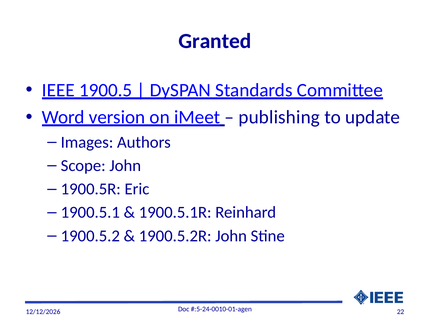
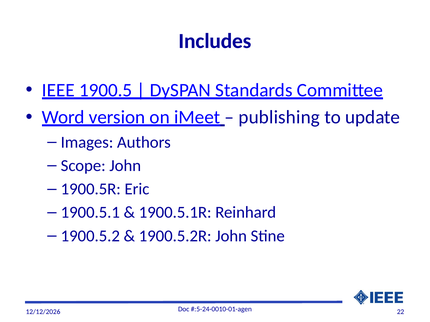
Granted: Granted -> Includes
